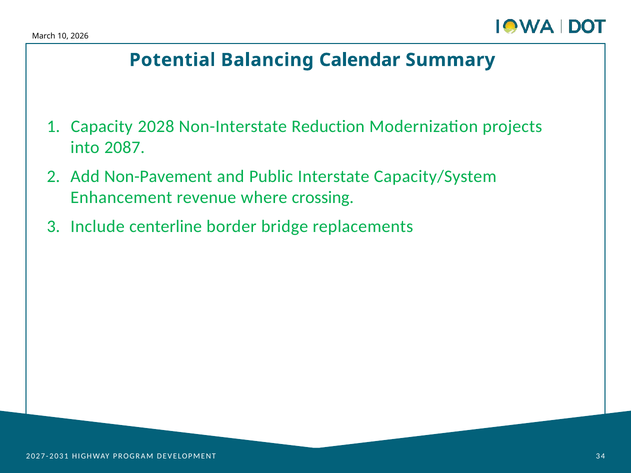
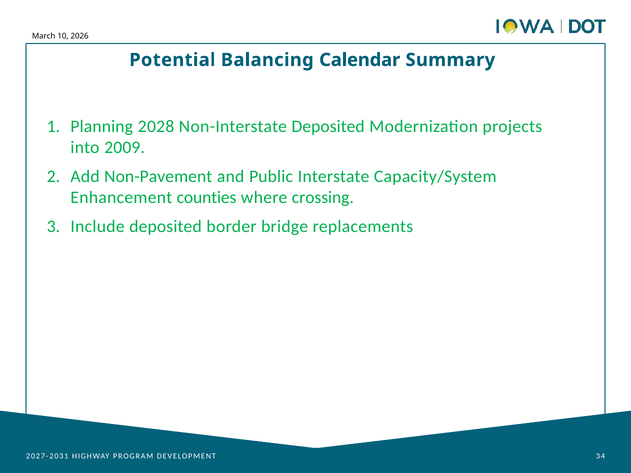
Capacity: Capacity -> Planning
Non-Interstate Reduction: Reduction -> Deposited
2087: 2087 -> 2009
revenue: revenue -> counties
Include centerline: centerline -> deposited
